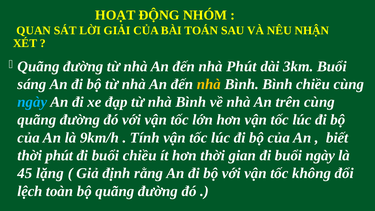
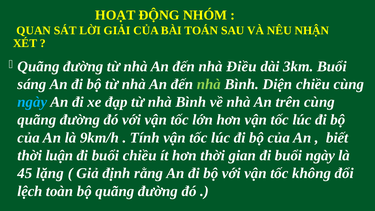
nhà Phút: Phút -> Điều
nhà at (209, 84) colour: yellow -> light green
Bình Bình: Bình -> Diện
thời phút: phút -> luận
